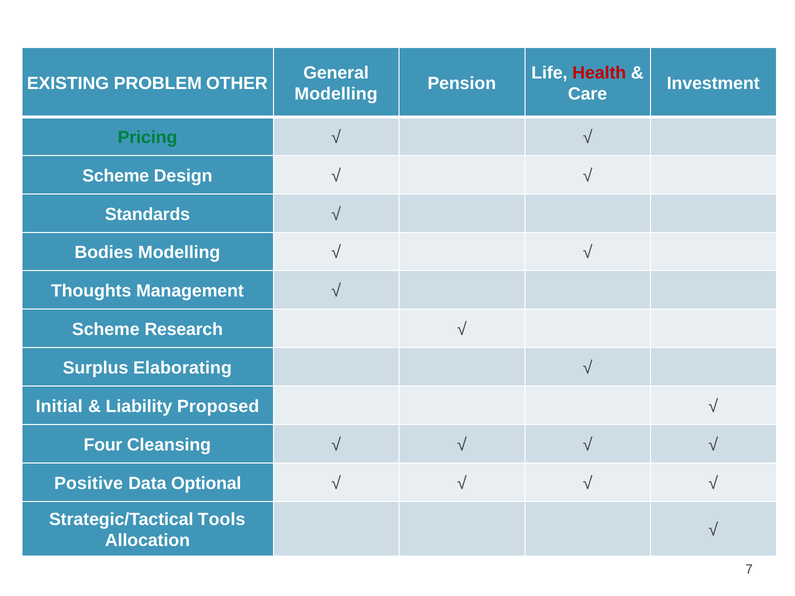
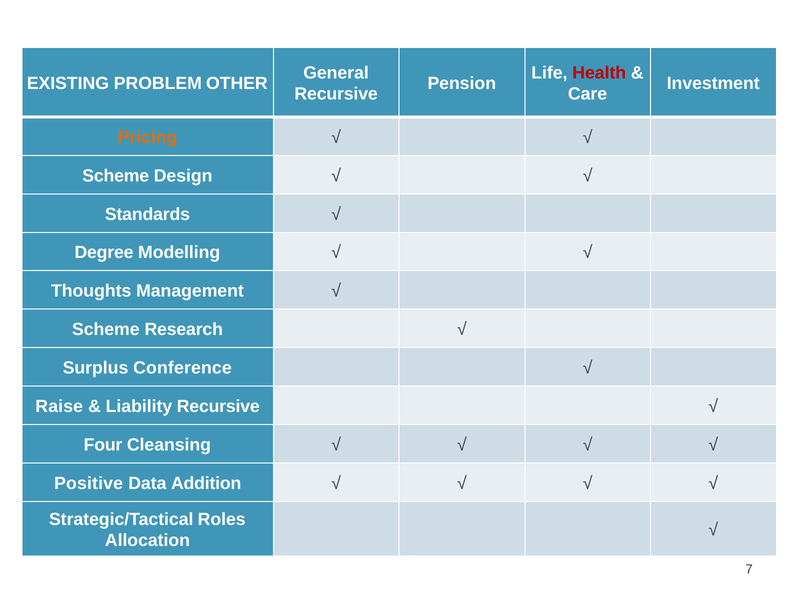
Modelling at (336, 94): Modelling -> Recursive
Pricing colour: green -> orange
Bodies: Bodies -> Degree
Elaborating: Elaborating -> Conference
Initial: Initial -> Raise
Liability Proposed: Proposed -> Recursive
Optional: Optional -> Addition
Tools: Tools -> Roles
